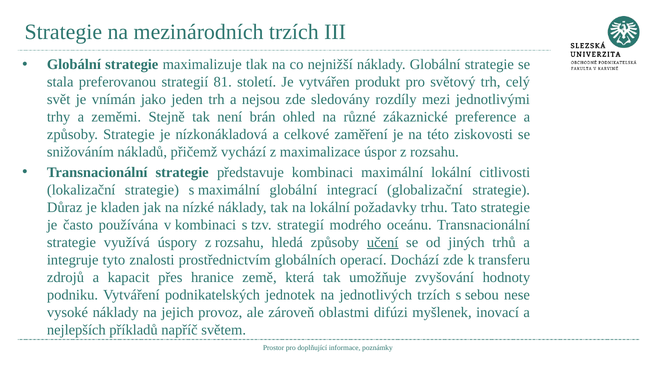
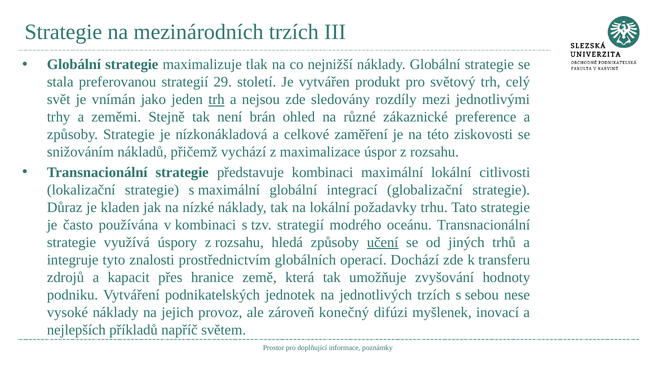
81: 81 -> 29
trh at (216, 100) underline: none -> present
oblastmi: oblastmi -> konečný
